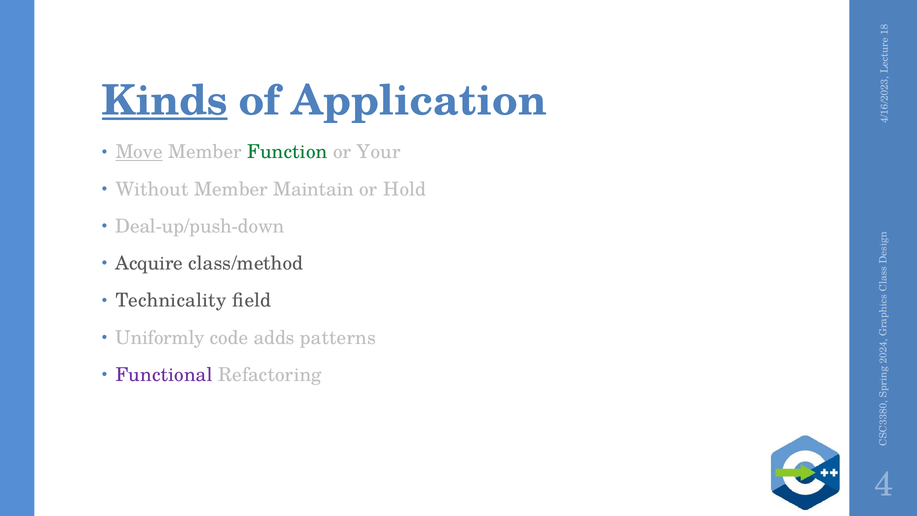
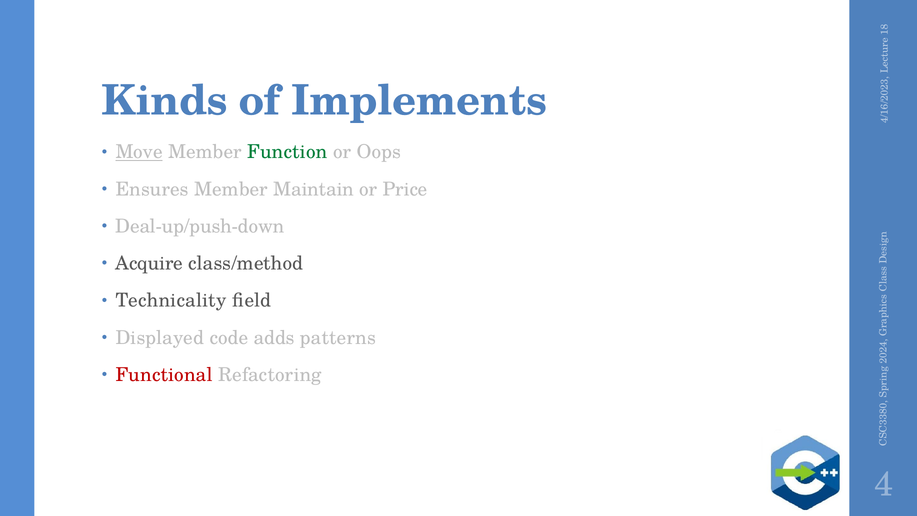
Kinds underline: present -> none
Application: Application -> Implements
Your: Your -> Oops
Without: Without -> Ensures
Hold: Hold -> Price
Uniformly: Uniformly -> Displayed
Functional colour: purple -> red
